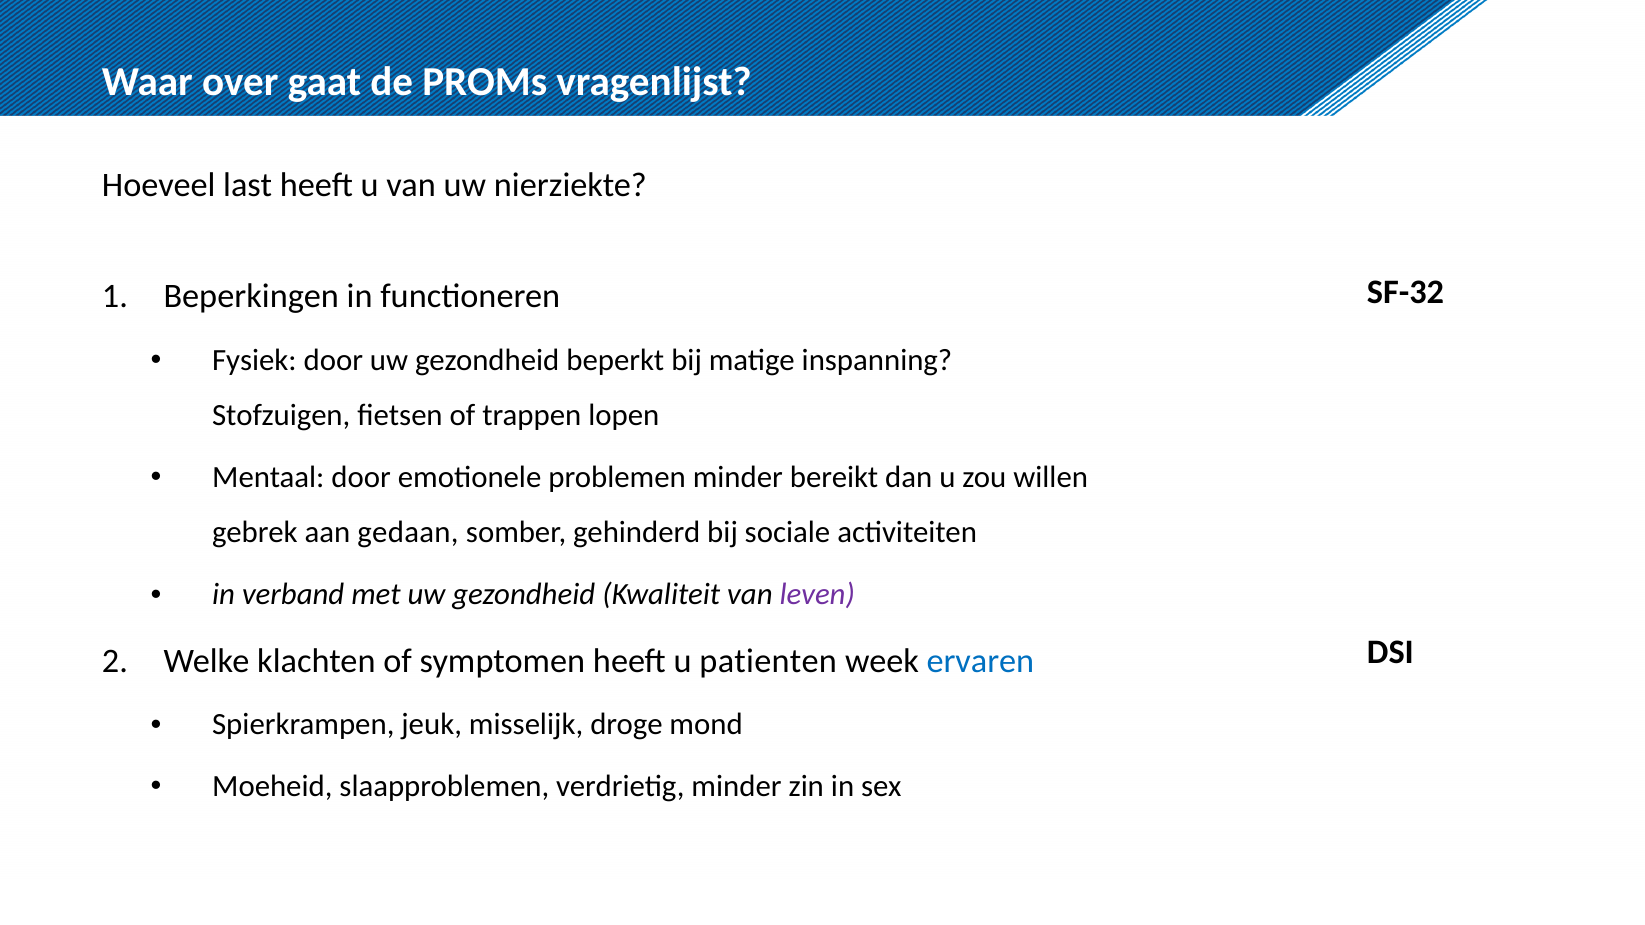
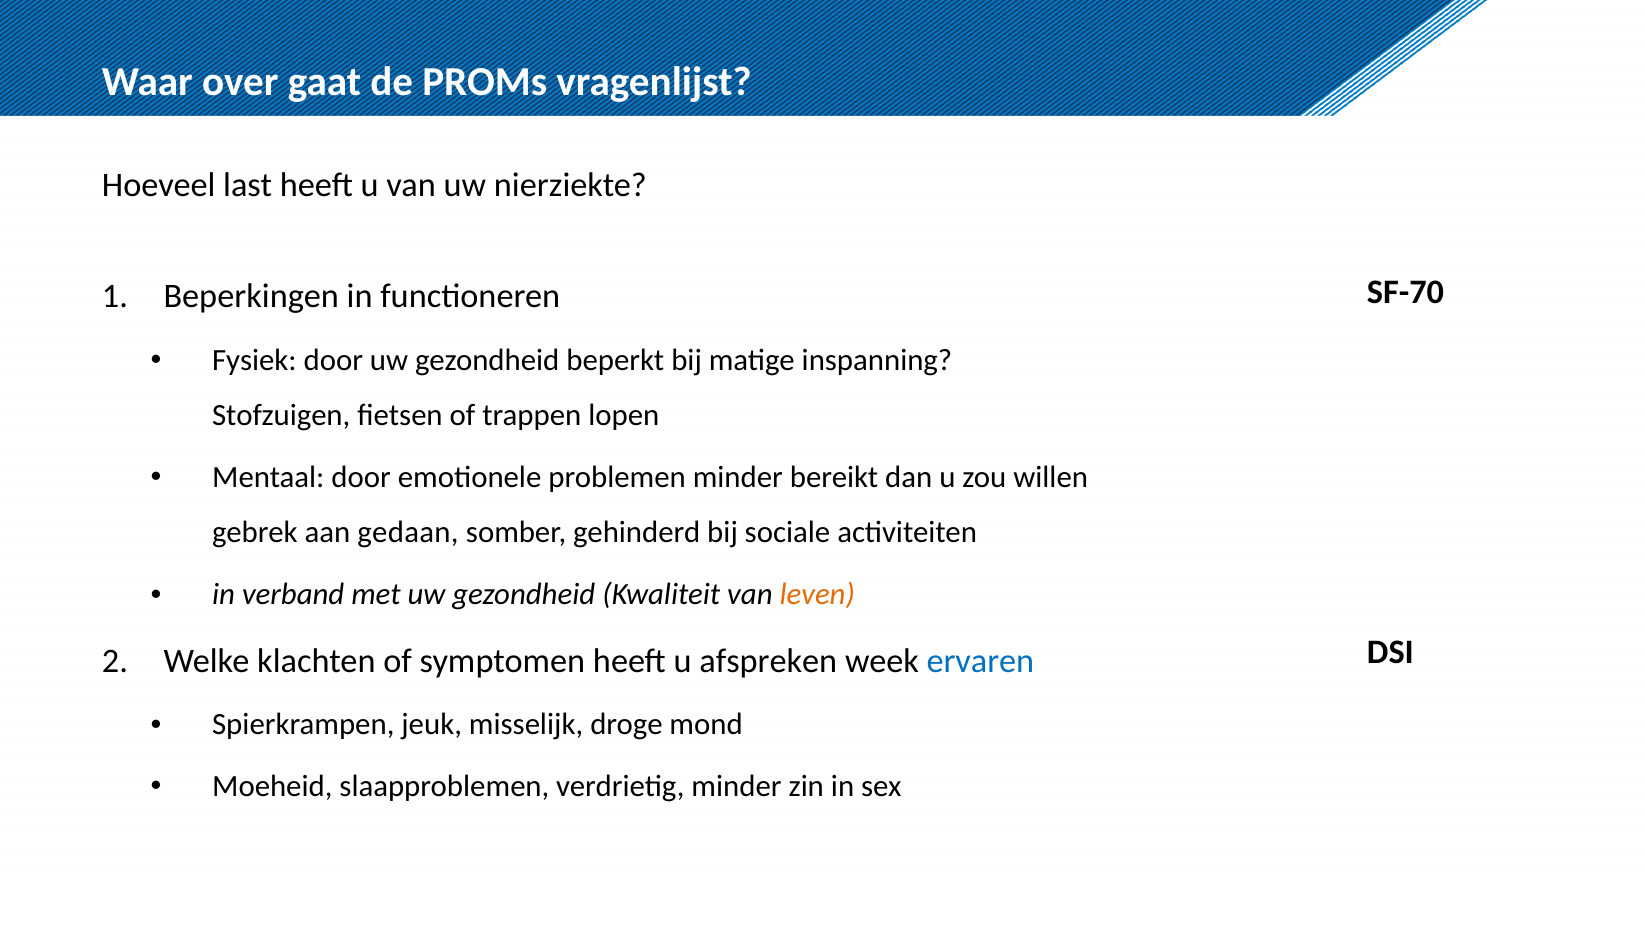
SF-32: SF-32 -> SF-70
leven colour: purple -> orange
patienten: patienten -> afspreken
